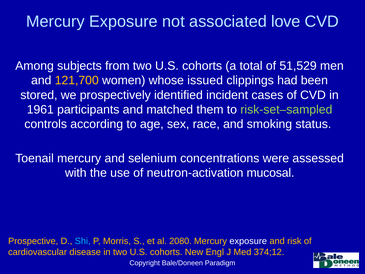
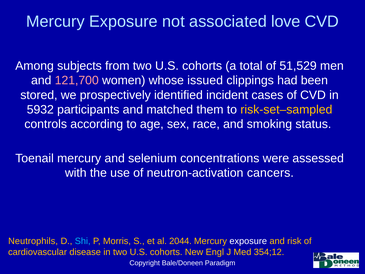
121,700 colour: yellow -> pink
1961: 1961 -> 5932
risk-set–sampled colour: light green -> yellow
mucosal: mucosal -> cancers
Prospective: Prospective -> Neutrophils
2080: 2080 -> 2044
374;12: 374;12 -> 354;12
